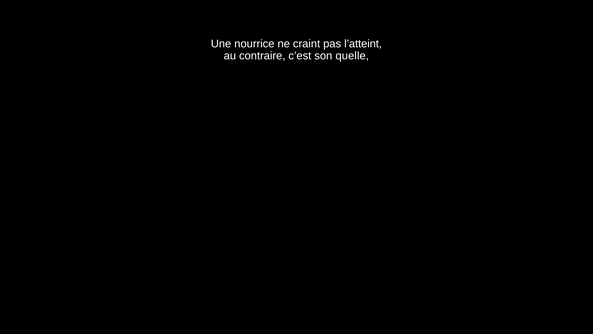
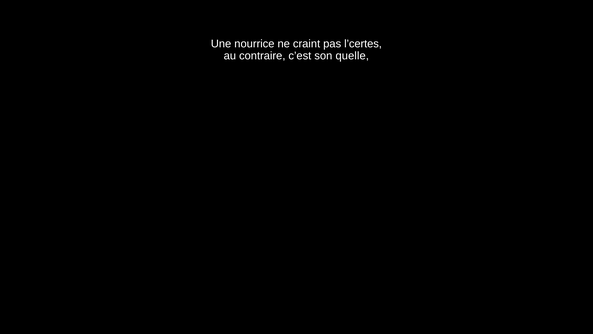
l’atteint: l’atteint -> l’certes
